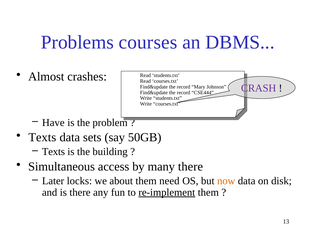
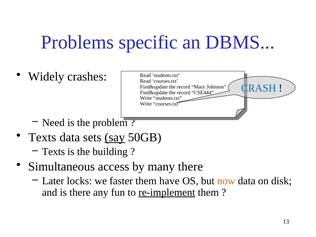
courses: courses -> specific
Almost: Almost -> Widely
CRASH colour: purple -> blue
Have: Have -> Need
say underline: none -> present
about: about -> faster
need: need -> have
